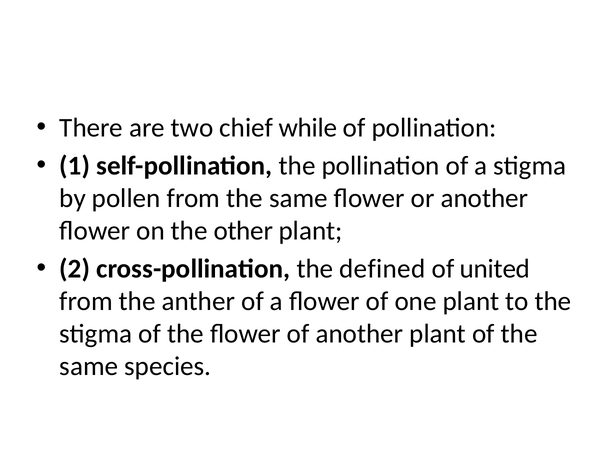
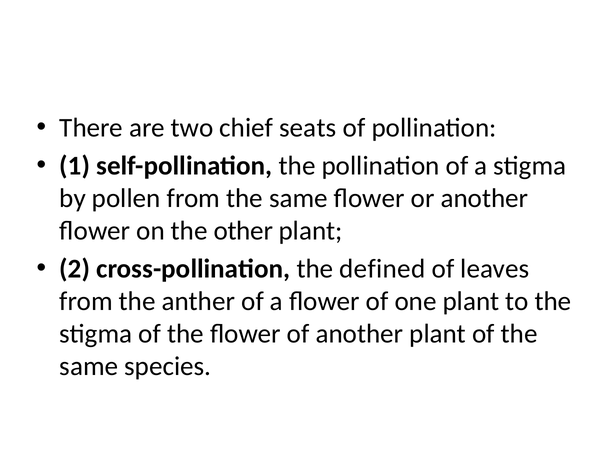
while: while -> seats
united: united -> leaves
